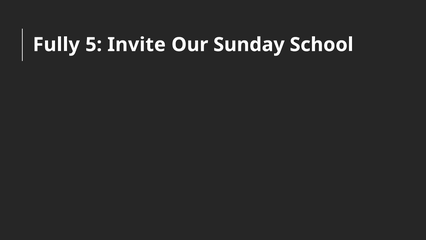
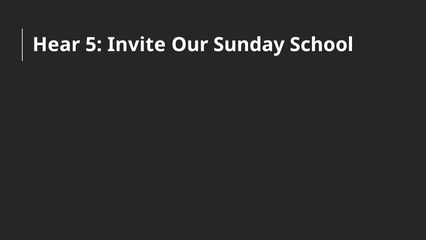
Fully: Fully -> Hear
